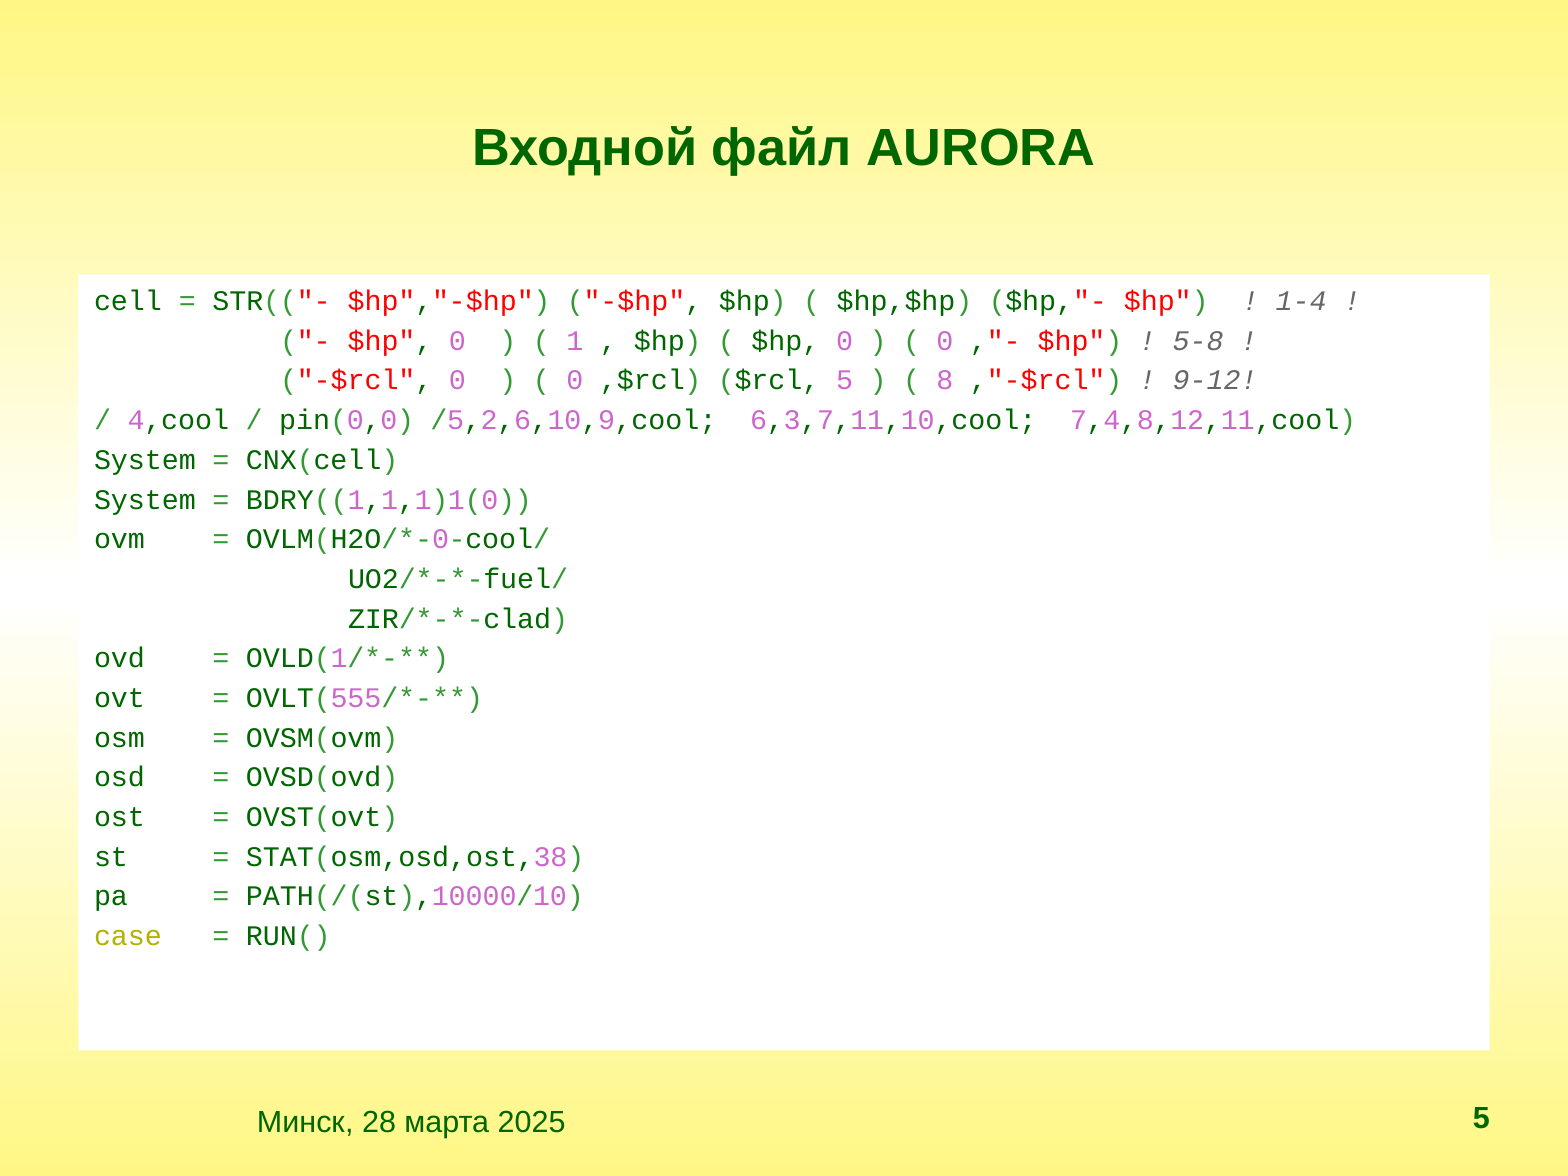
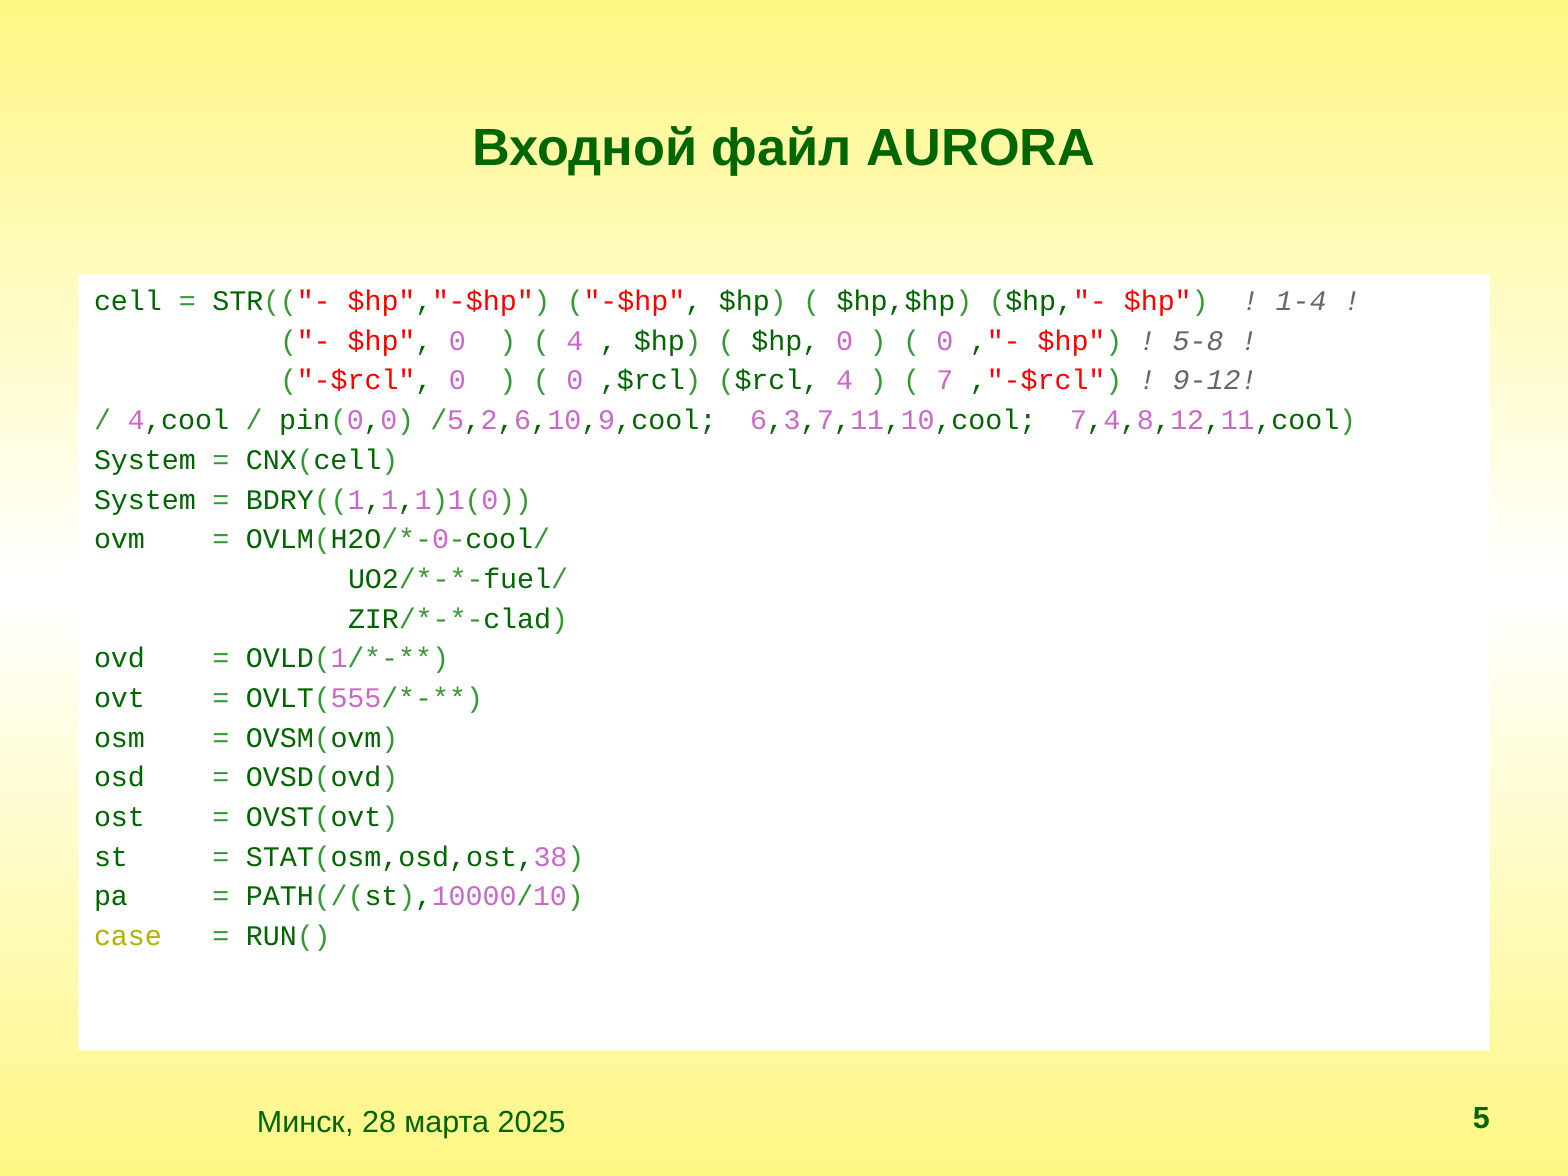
1 at (575, 341): 1 -> 4
$rcl 5: 5 -> 4
8: 8 -> 7
